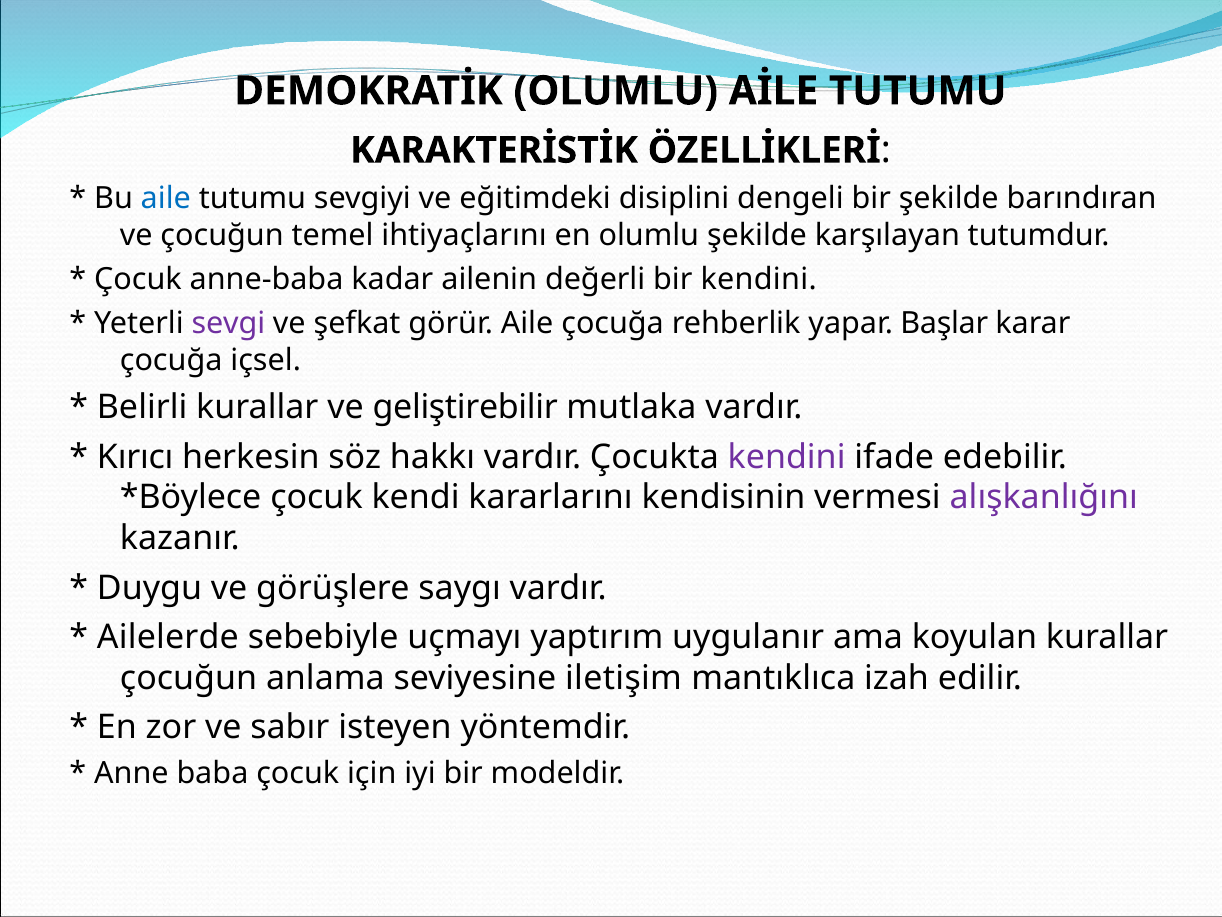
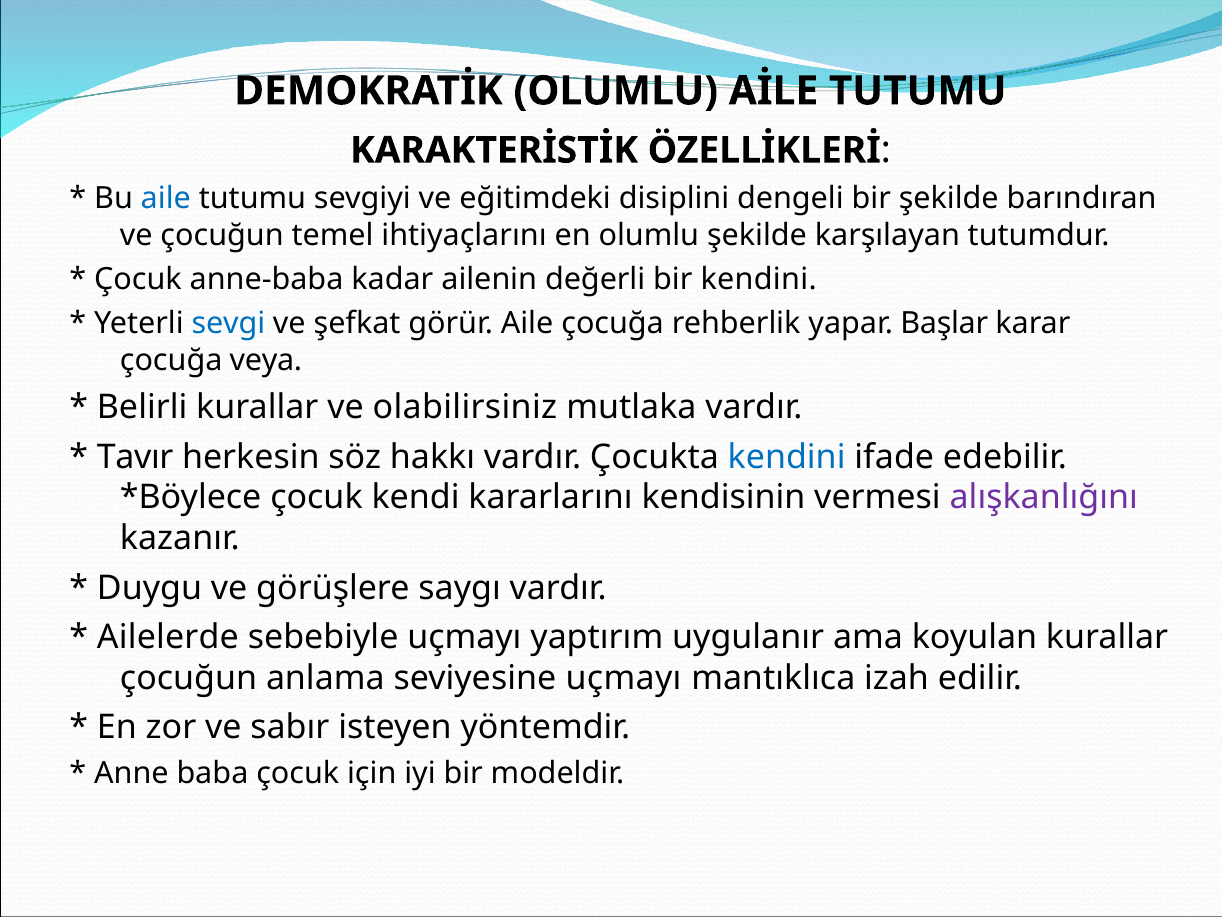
sevgi colour: purple -> blue
içsel: içsel -> veya
geliştirebilir: geliştirebilir -> olabilirsiniz
Kırıcı: Kırıcı -> Tavır
kendini at (787, 457) colour: purple -> blue
seviyesine iletişim: iletişim -> uçmayı
